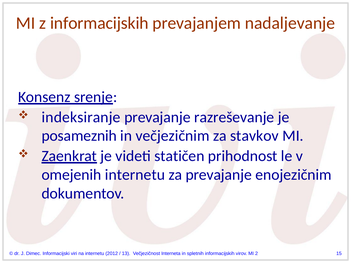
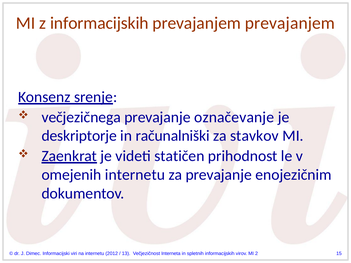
prevajanjem nadaljevanje: nadaljevanje -> prevajanjem
indeksiranje: indeksiranje -> večjezičnega
razreševanje: razreševanje -> označevanje
posameznih: posameznih -> deskriptorje
večjezičnim: večjezičnim -> računalniški
